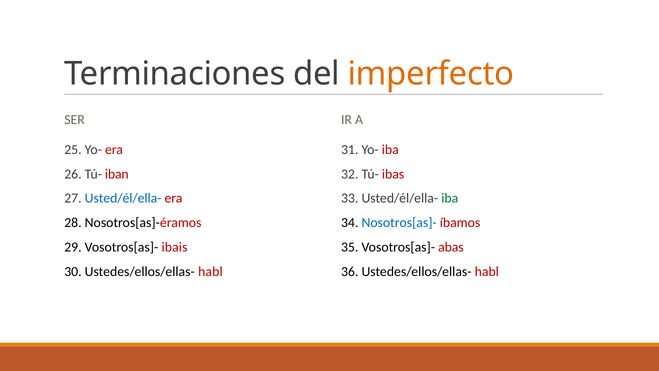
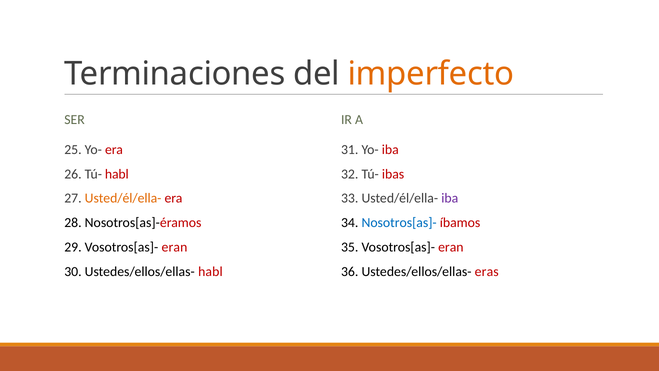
Tú- iban: iban -> habl
Usted/él/ella- at (123, 198) colour: blue -> orange
iba at (450, 198) colour: green -> purple
29 Vosotros[as]- ibais: ibais -> eran
35 Vosotros[as]- abas: abas -> eran
36 Ustedes/ellos/ellas- habl: habl -> eras
